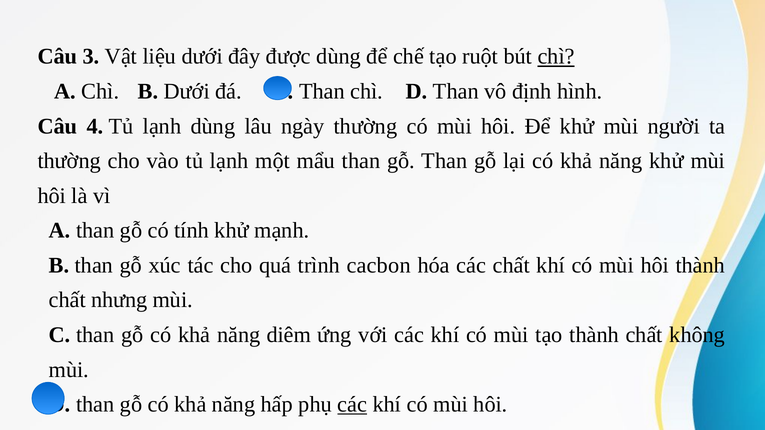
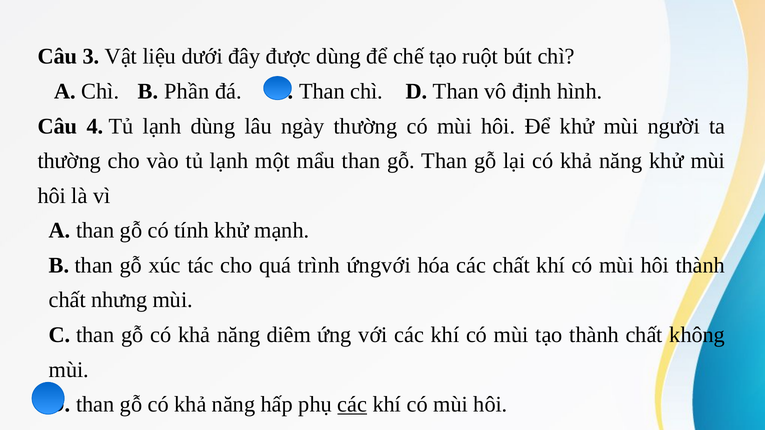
chì at (556, 57) underline: present -> none
B Dưới: Dưới -> Phần
cacbon: cacbon -> ứngvới
